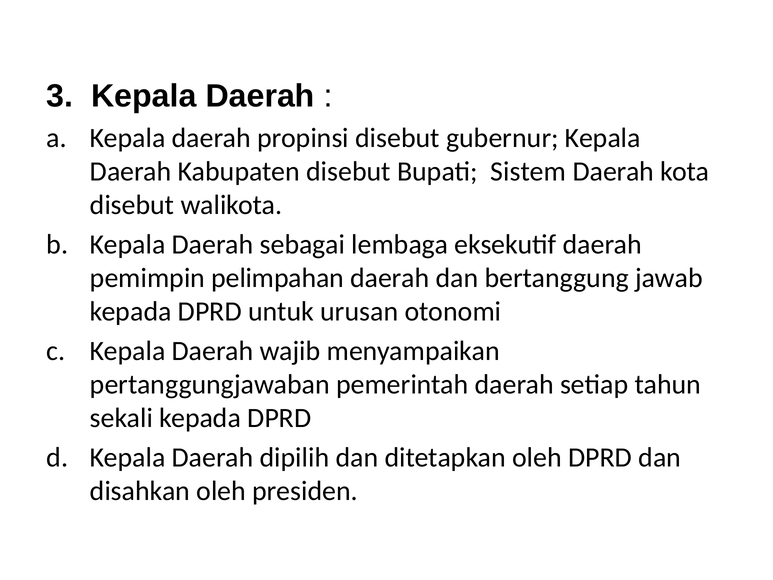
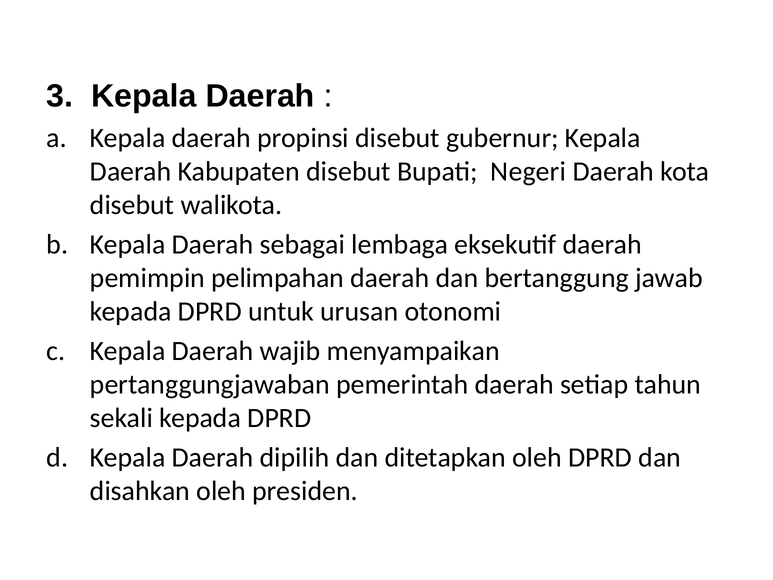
Sistem: Sistem -> Negeri
